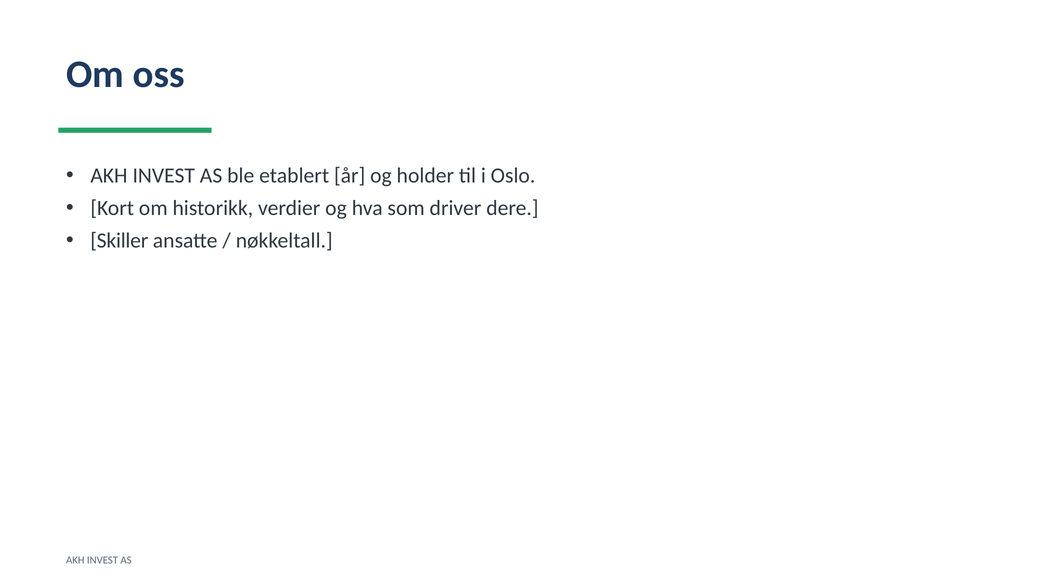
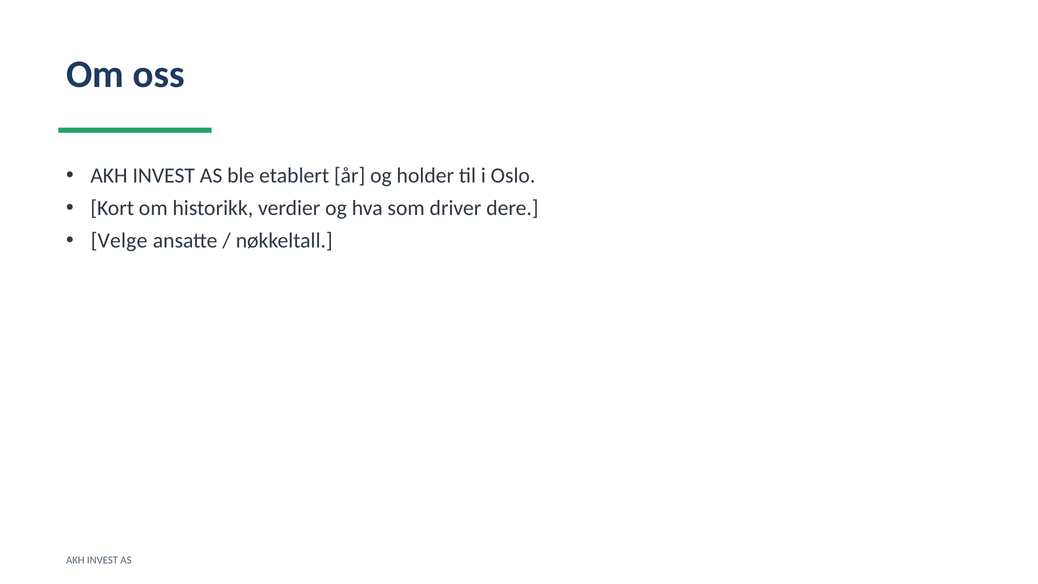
Skiller: Skiller -> Velge
